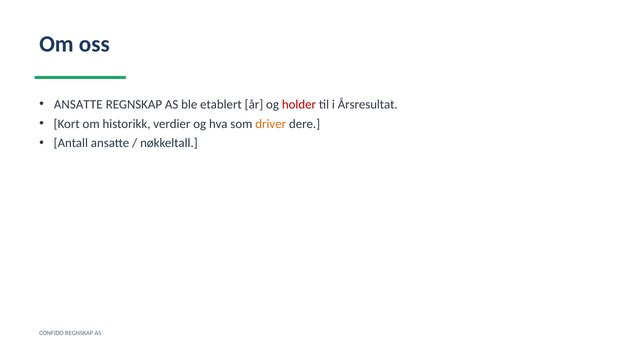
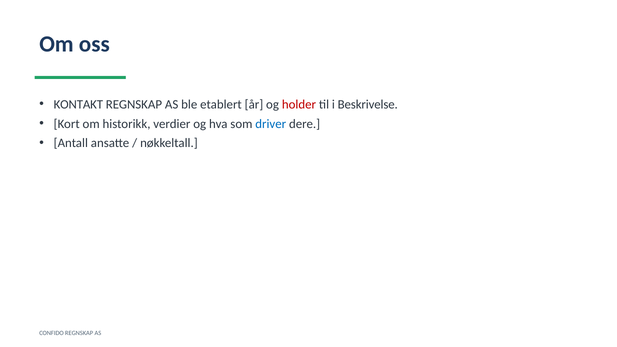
ANSATTE at (78, 105): ANSATTE -> KONTAKT
Årsresultat: Årsresultat -> Beskrivelse
driver colour: orange -> blue
